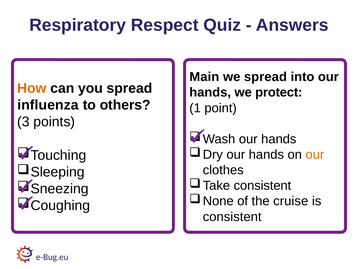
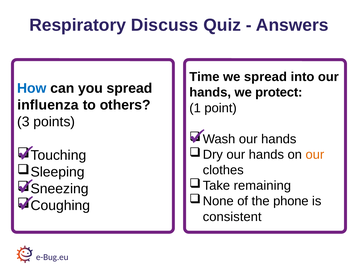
Respect: Respect -> Discuss
Main: Main -> Time
How colour: orange -> blue
consistent at (262, 185): consistent -> remaining
cruise: cruise -> phone
